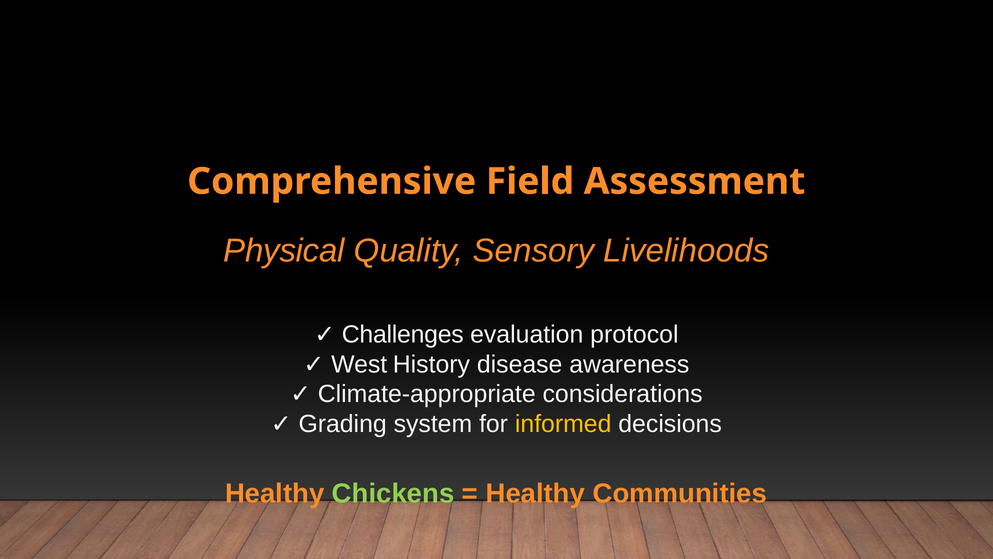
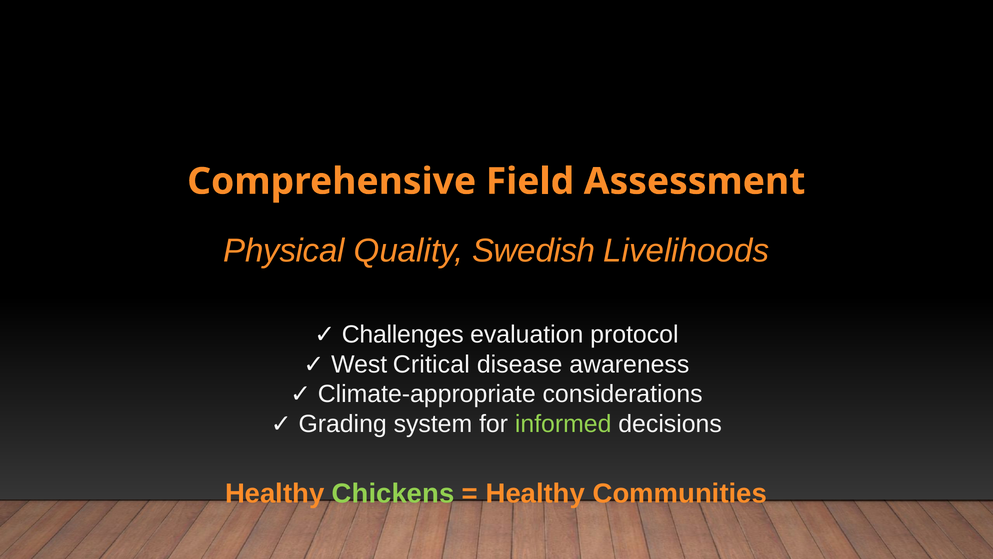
Sensory: Sensory -> Swedish
History: History -> Critical
informed colour: yellow -> light green
